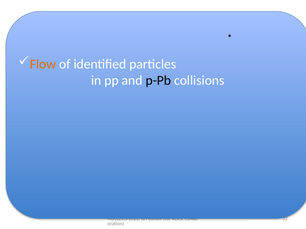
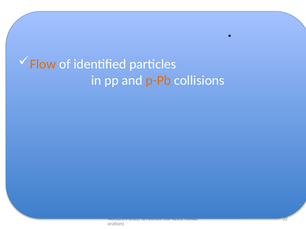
p-Pb colour: black -> orange
